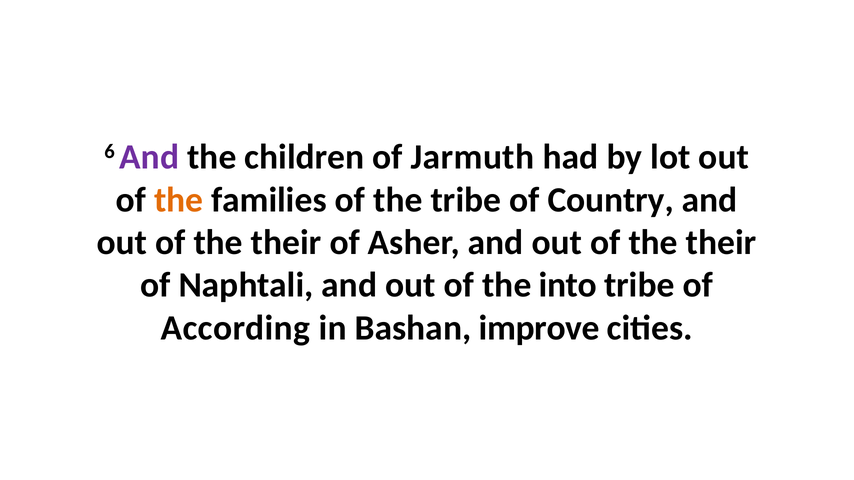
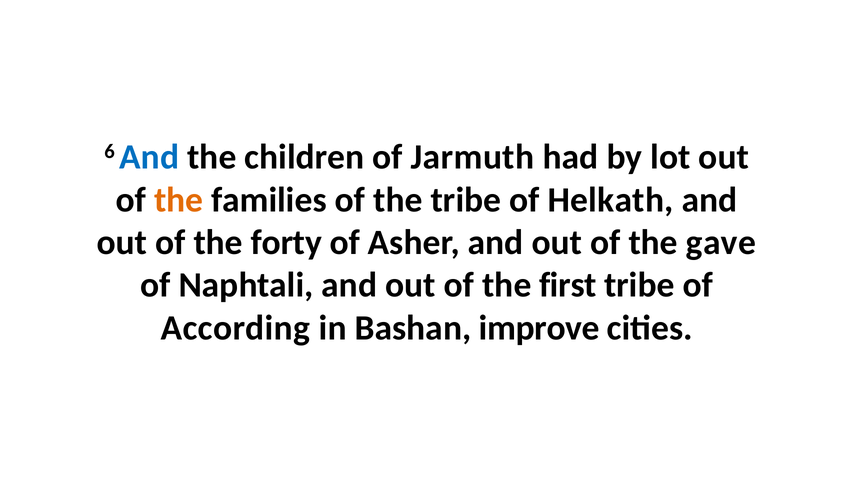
And at (149, 157) colour: purple -> blue
Country: Country -> Helkath
their at (286, 243): their -> forty
their at (721, 243): their -> gave
into: into -> first
